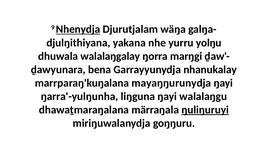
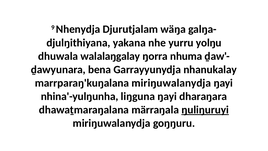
Nhenydja underline: present -> none
marŋgi: marŋgi -> nhuma
marrparaŋ'kuŋalana mayaŋŋurunydja: mayaŋŋurunydja -> miriŋuwalanydja
ŋarra'-yulŋunha: ŋarra'-yulŋunha -> nhina'-yulŋunha
walalaŋgu: walalaŋgu -> dharaŋara
